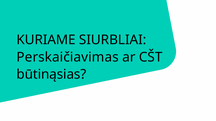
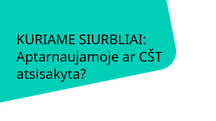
Perskaičiavimas: Perskaičiavimas -> Aptarnaujamoje
būtinąsias: būtinąsias -> atsisakyta
